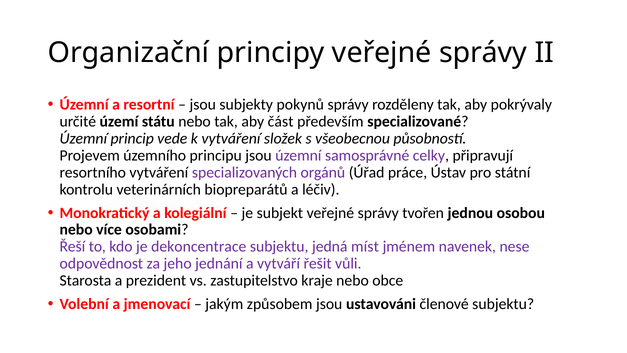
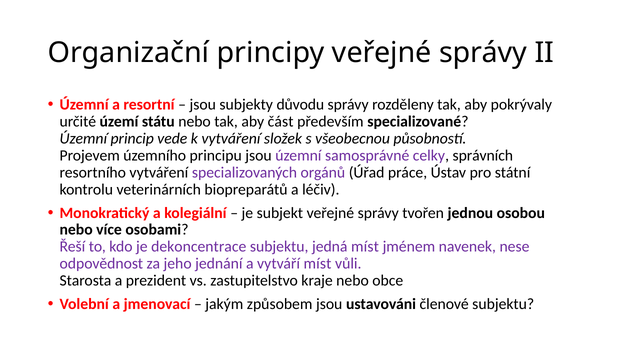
pokynů: pokynů -> důvodu
připravují: připravují -> správních
vytváří řešit: řešit -> míst
